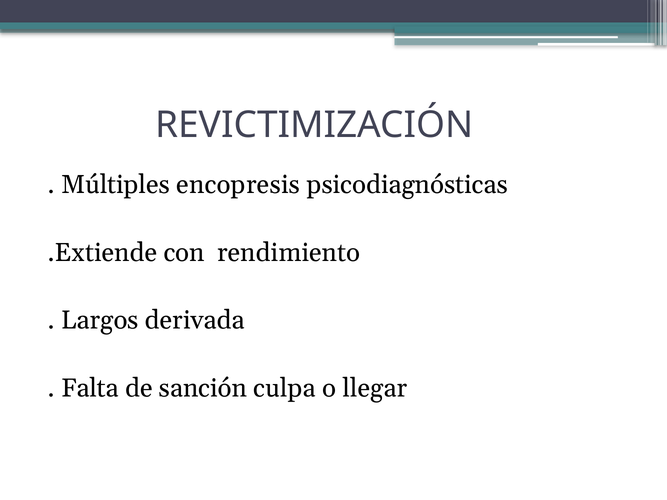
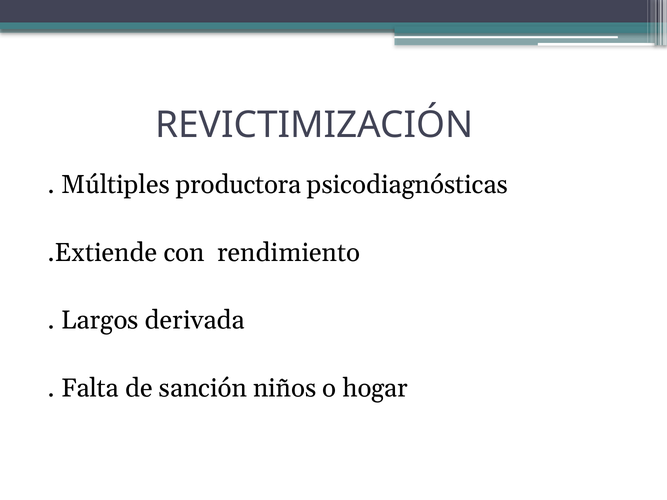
encopresis: encopresis -> productora
culpa: culpa -> niños
llegar: llegar -> hogar
